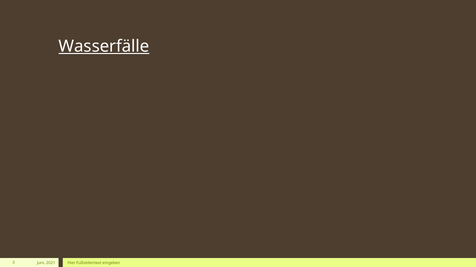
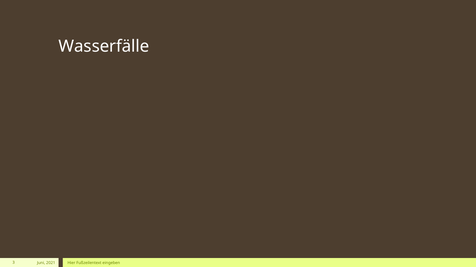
Wasserfälle underline: present -> none
